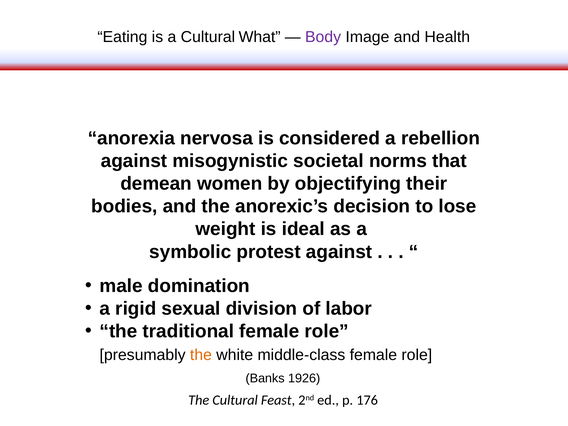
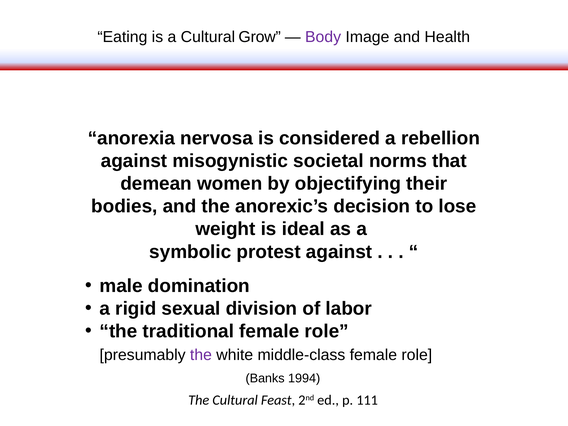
What: What -> Grow
the at (201, 355) colour: orange -> purple
1926: 1926 -> 1994
176: 176 -> 111
